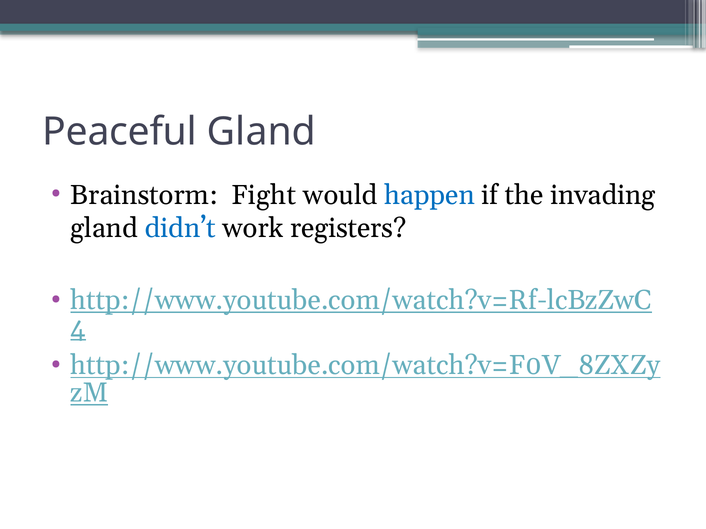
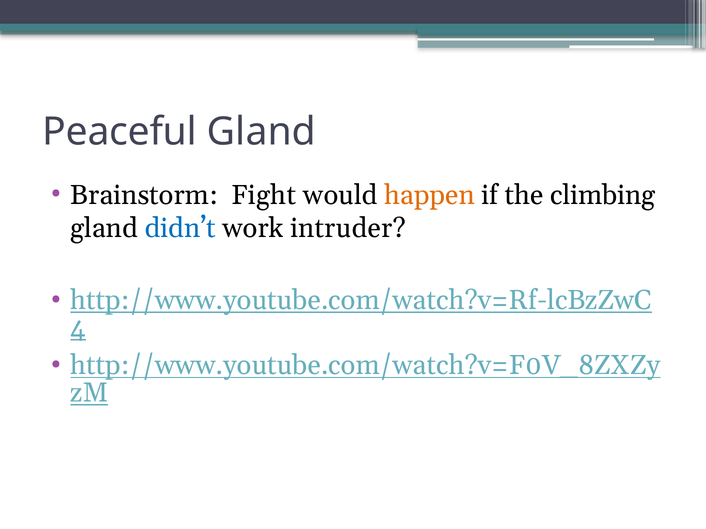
happen colour: blue -> orange
invading: invading -> climbing
registers: registers -> intruder
